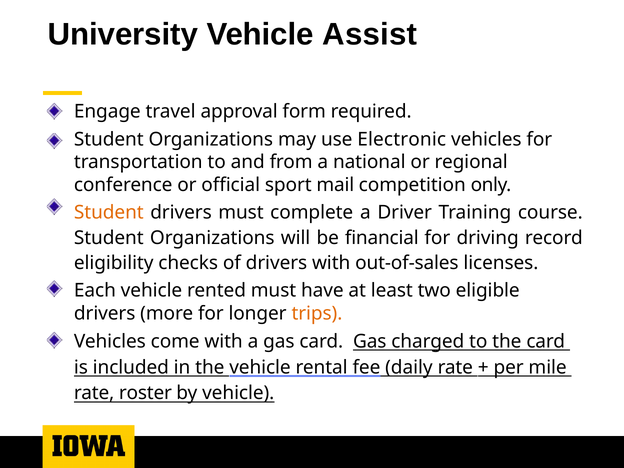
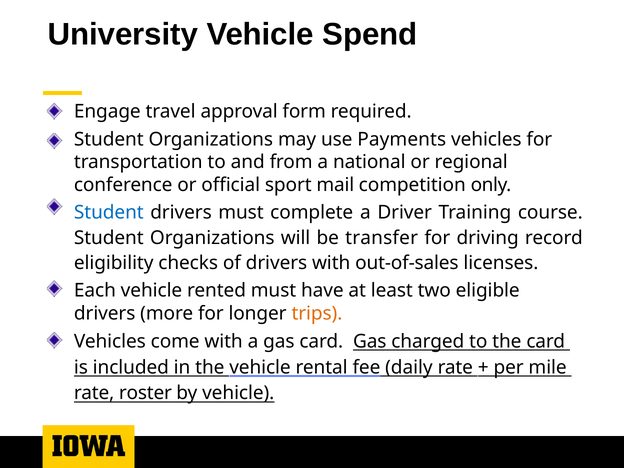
Assist: Assist -> Spend
Electronic: Electronic -> Payments
Student at (109, 213) colour: orange -> blue
financial: financial -> transfer
